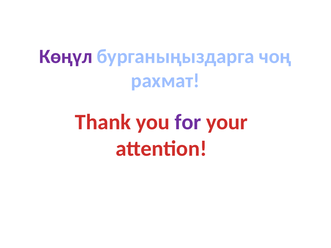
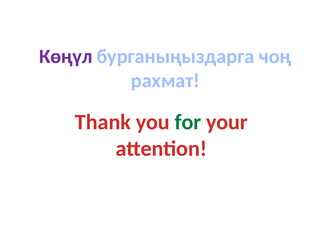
for colour: purple -> green
